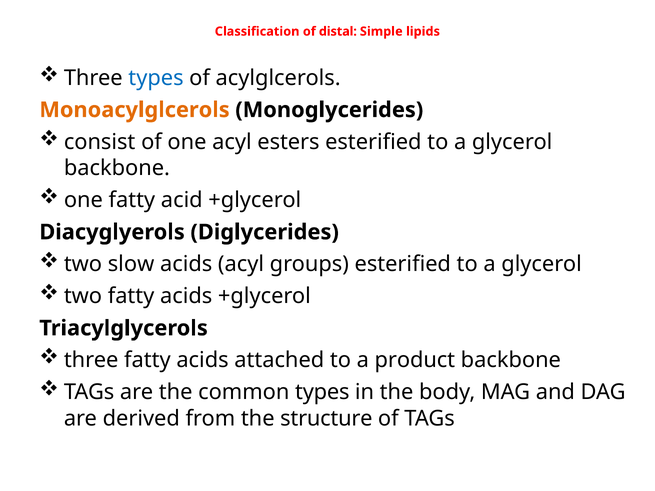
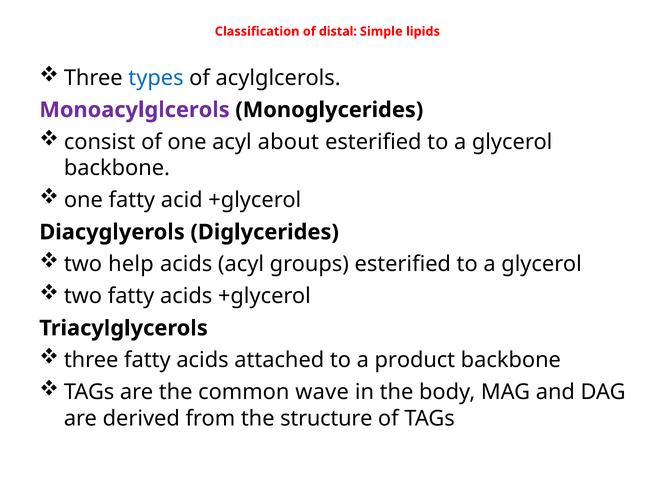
Monoacylglcerols colour: orange -> purple
esters: esters -> about
slow: slow -> help
common types: types -> wave
